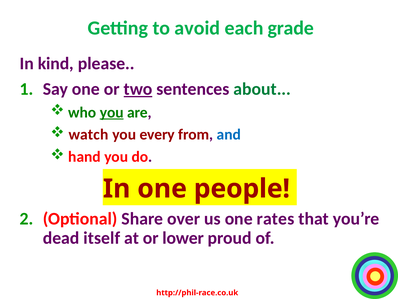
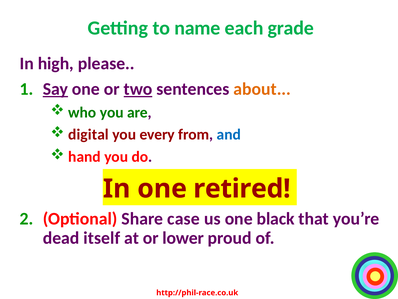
avoid: avoid -> name
kind: kind -> high
Say underline: none -> present
about colour: green -> orange
you at (112, 112) underline: present -> none
watch: watch -> digital
people: people -> retired
over: over -> case
rates: rates -> black
